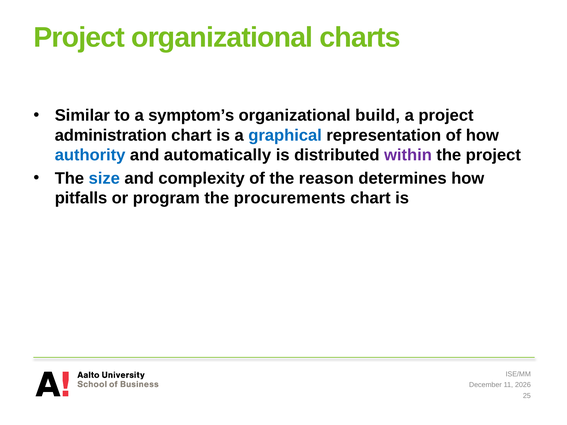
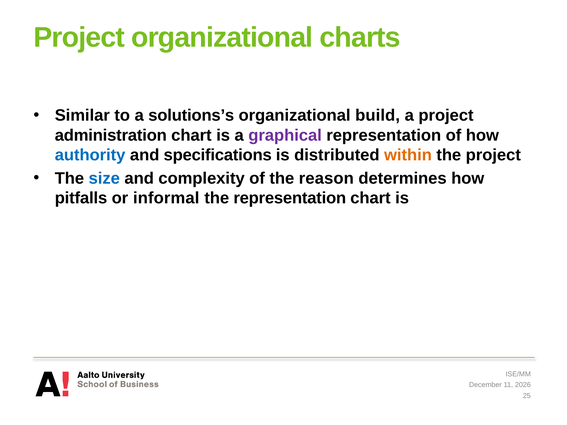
symptom’s: symptom’s -> solutions’s
graphical colour: blue -> purple
automatically: automatically -> specifications
within colour: purple -> orange
program: program -> informal
the procurements: procurements -> representation
